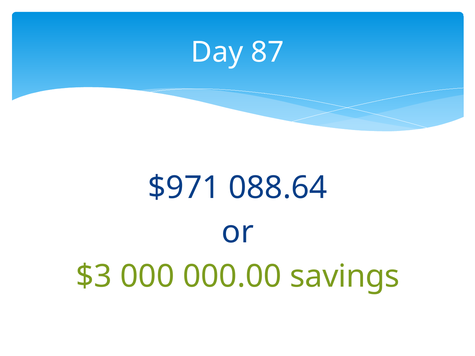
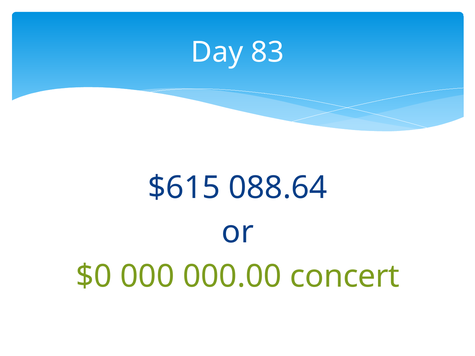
87: 87 -> 83
$971: $971 -> $615
$3: $3 -> $0
savings: savings -> concert
